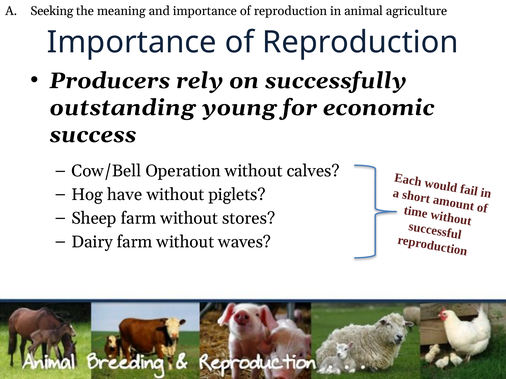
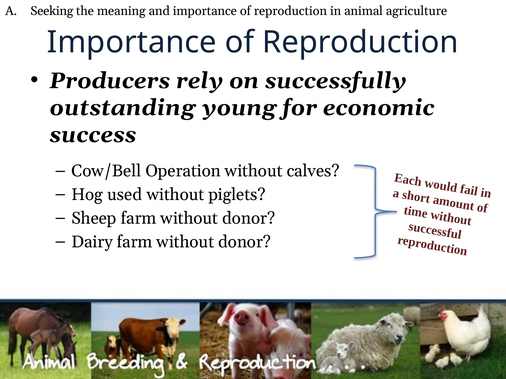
have: have -> used
Sheep farm without stores: stores -> donor
Dairy farm without waves: waves -> donor
